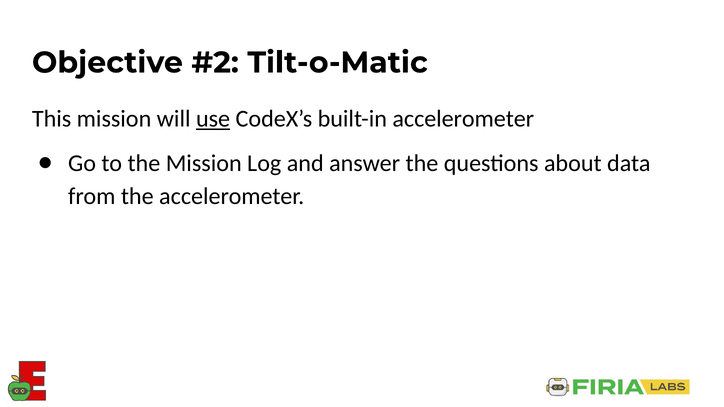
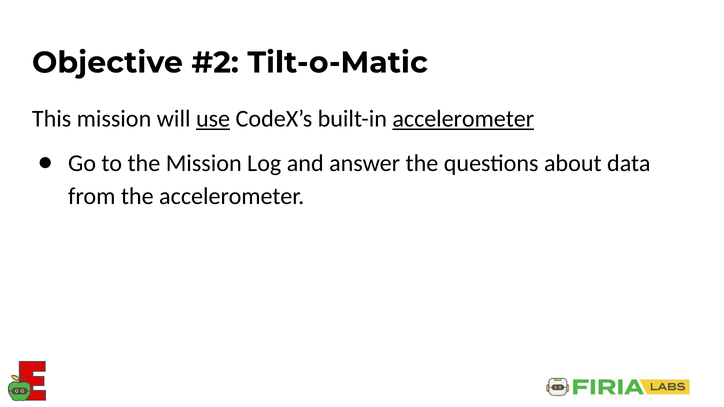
accelerometer at (463, 119) underline: none -> present
